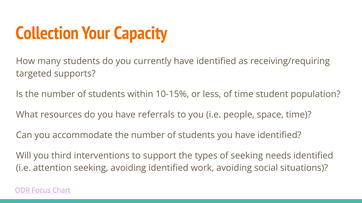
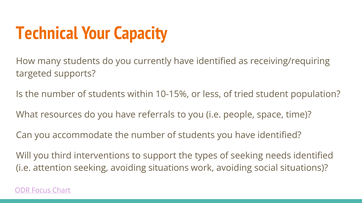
Collection: Collection -> Technical
of time: time -> tried
avoiding identified: identified -> situations
